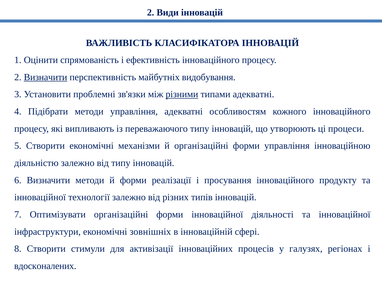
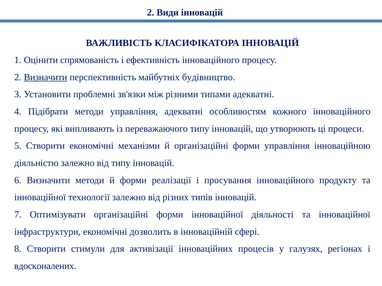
видобування: видобування -> будівництво
різними underline: present -> none
зовнішніх: зовнішніх -> дозволить
